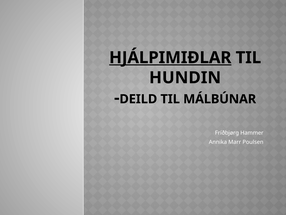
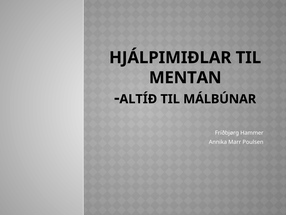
HJÁLPIMIÐLAR underline: present -> none
HUNDIN: HUNDIN -> MENTAN
DEILD: DEILD -> ALTÍÐ
